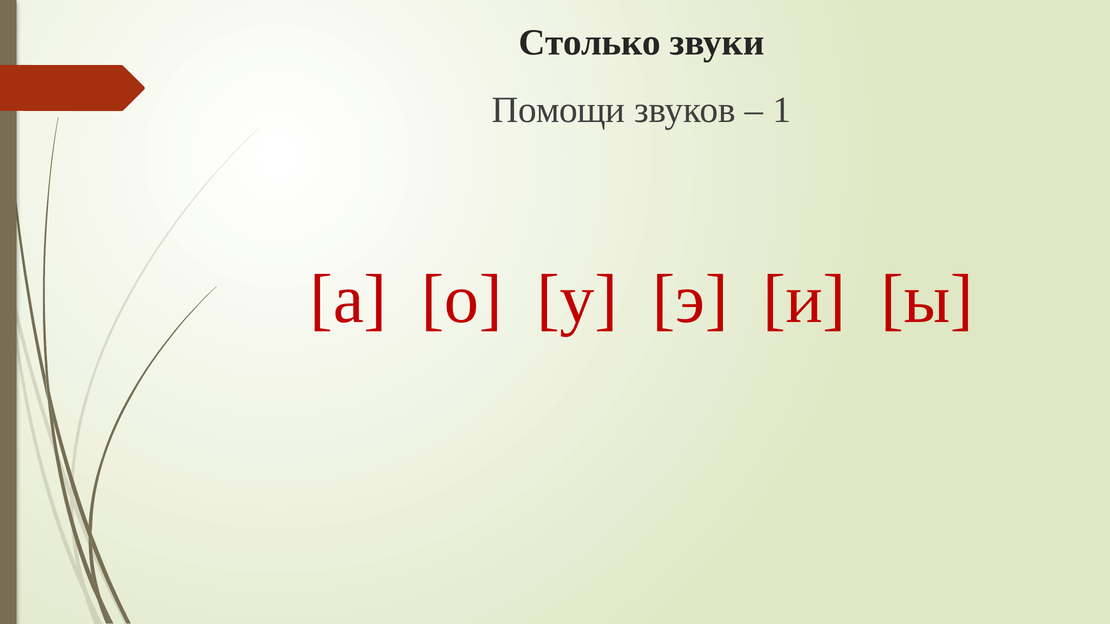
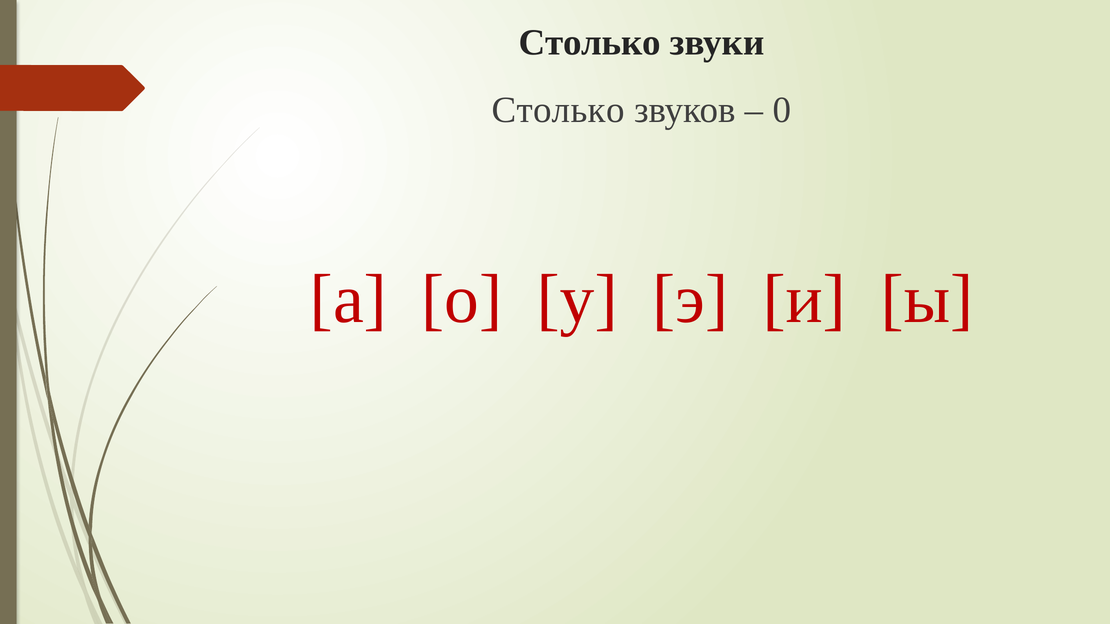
Помощи at (559, 110): Помощи -> Столько
1: 1 -> 0
